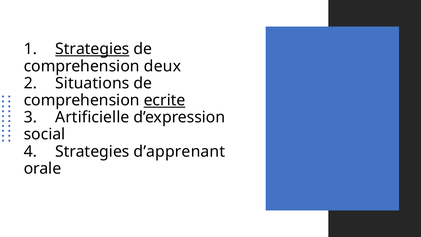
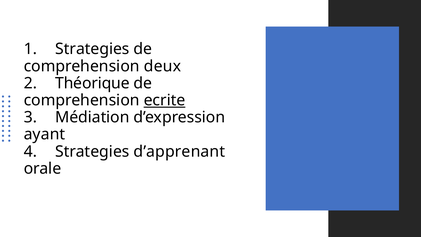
Strategies at (92, 49) underline: present -> none
Situations: Situations -> Théorique
Artificielle: Artificielle -> Médiation
social: social -> ayant
